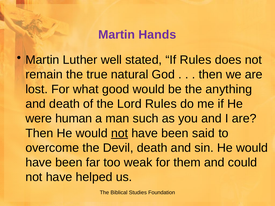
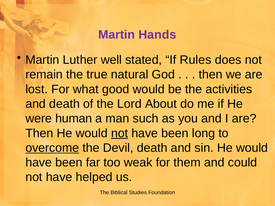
anything: anything -> activities
Lord Rules: Rules -> About
said: said -> long
overcome underline: none -> present
